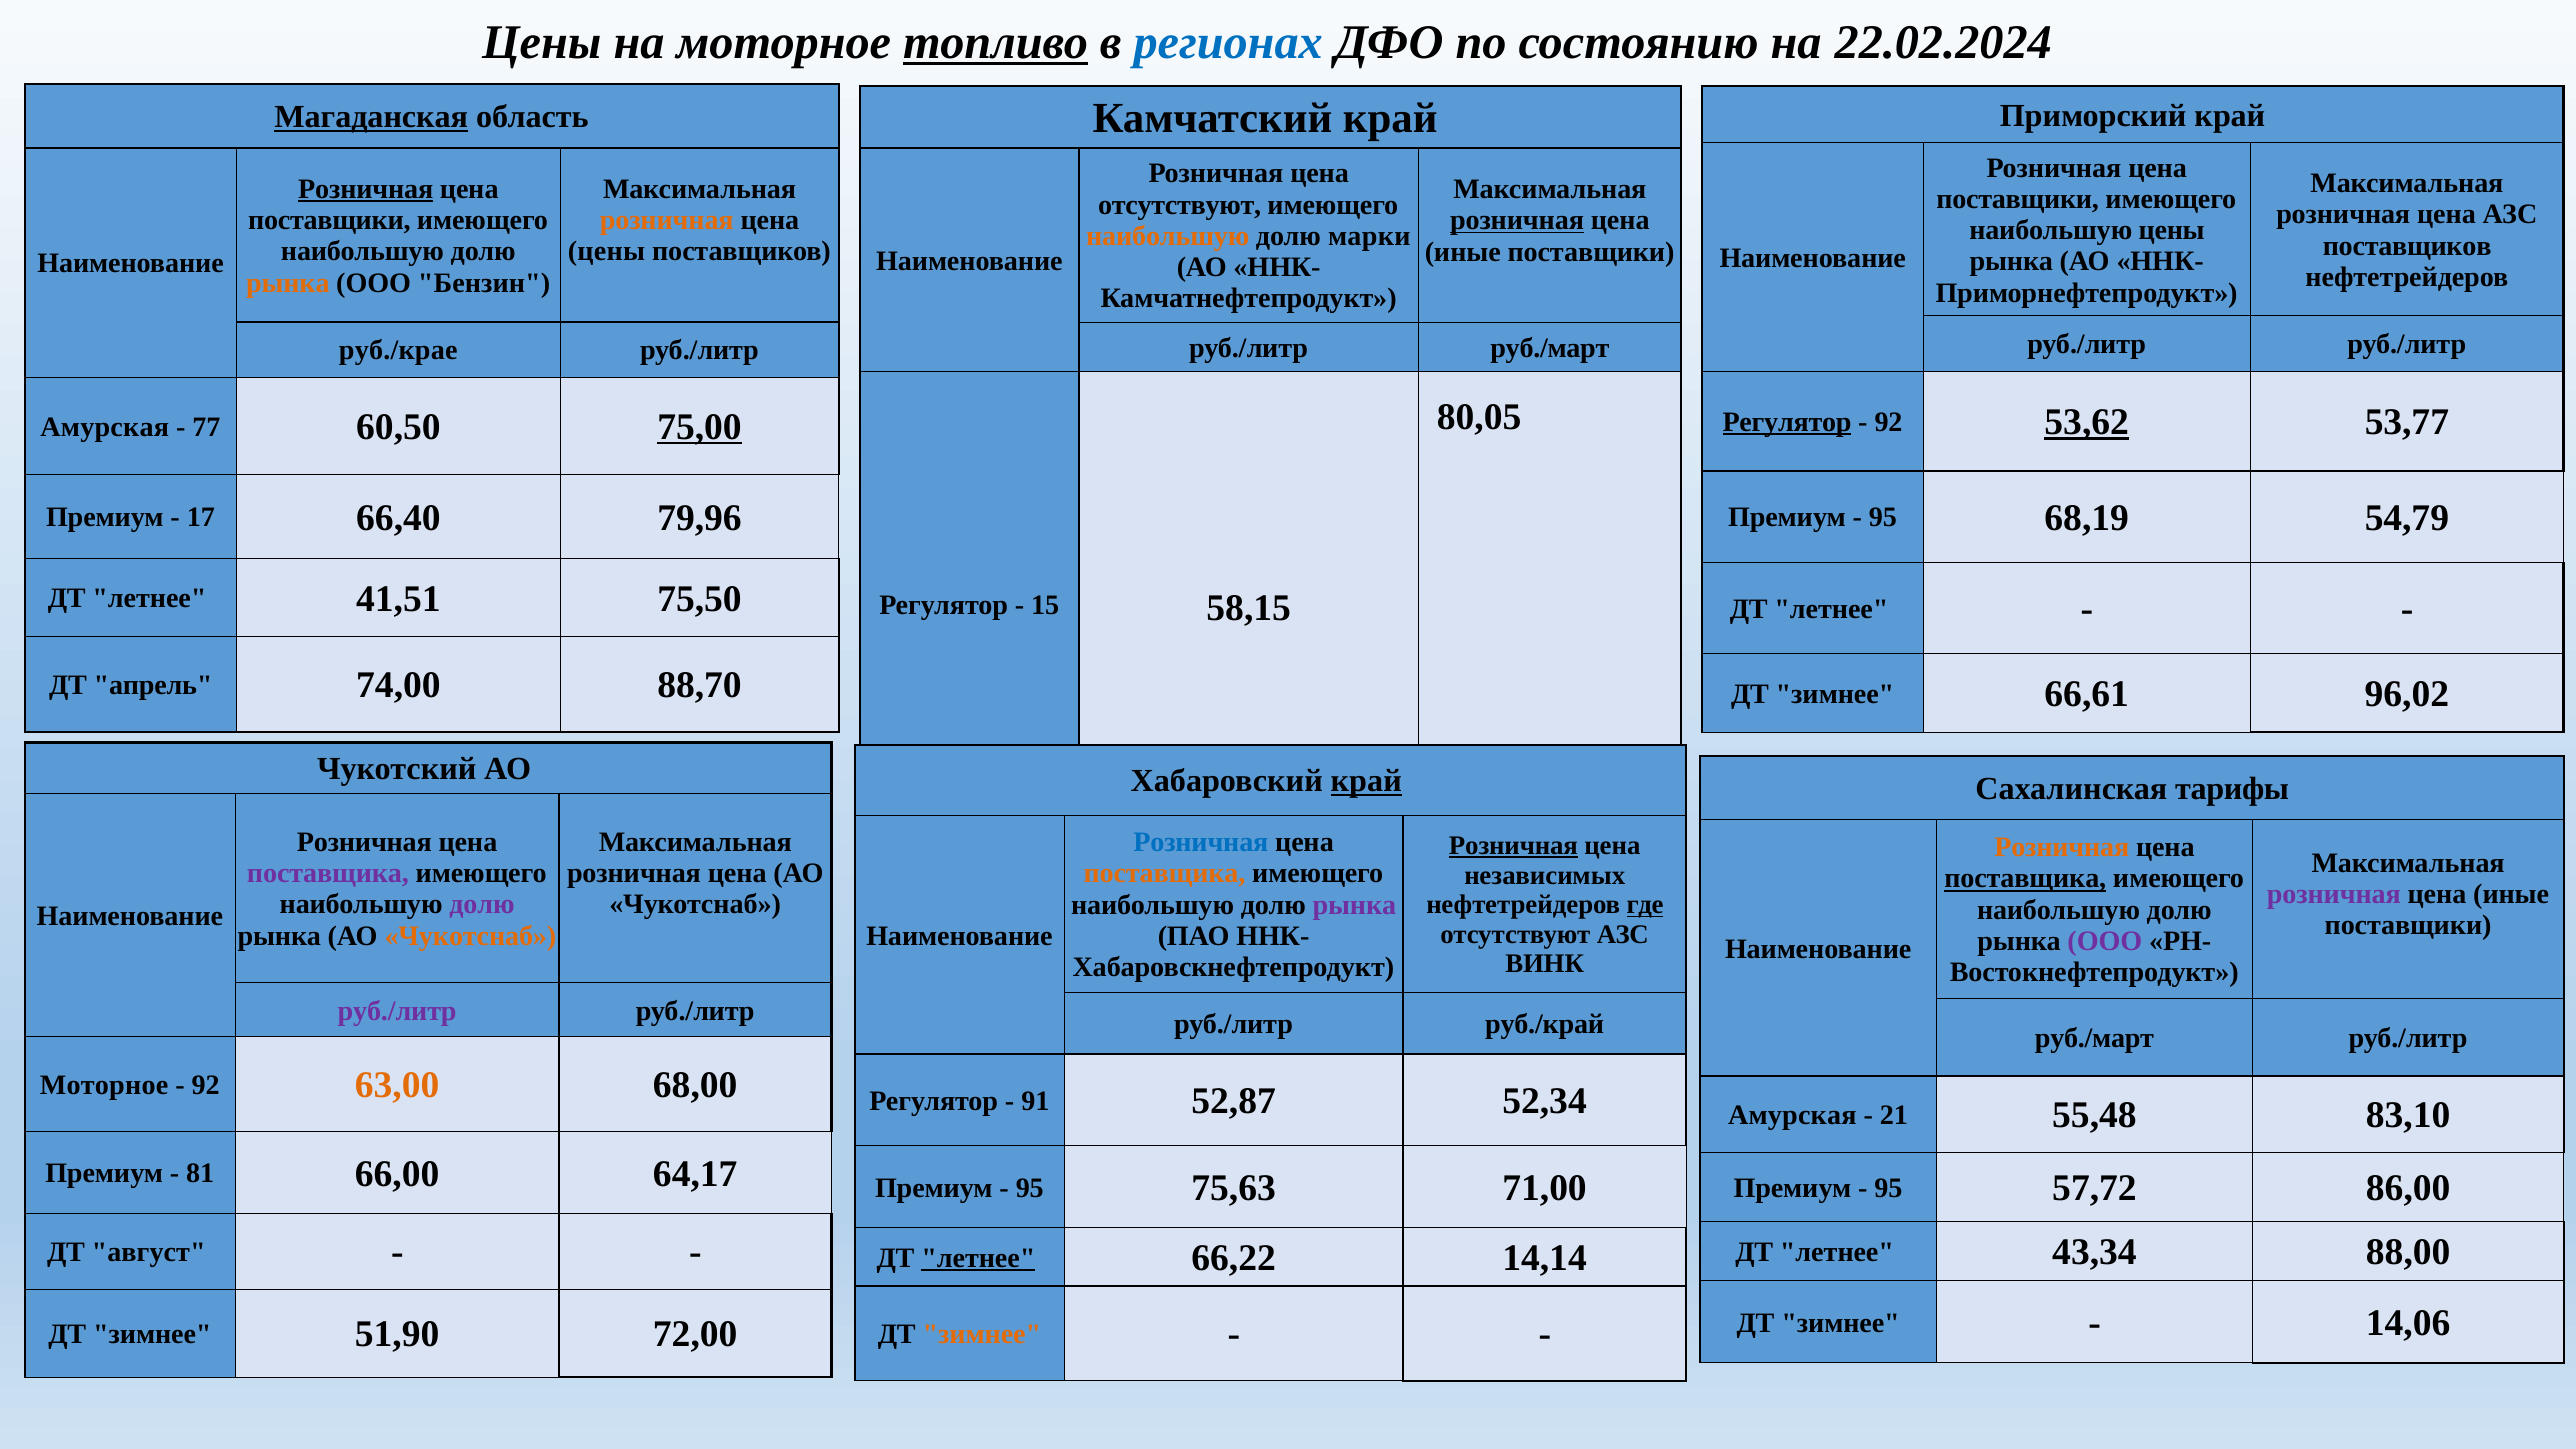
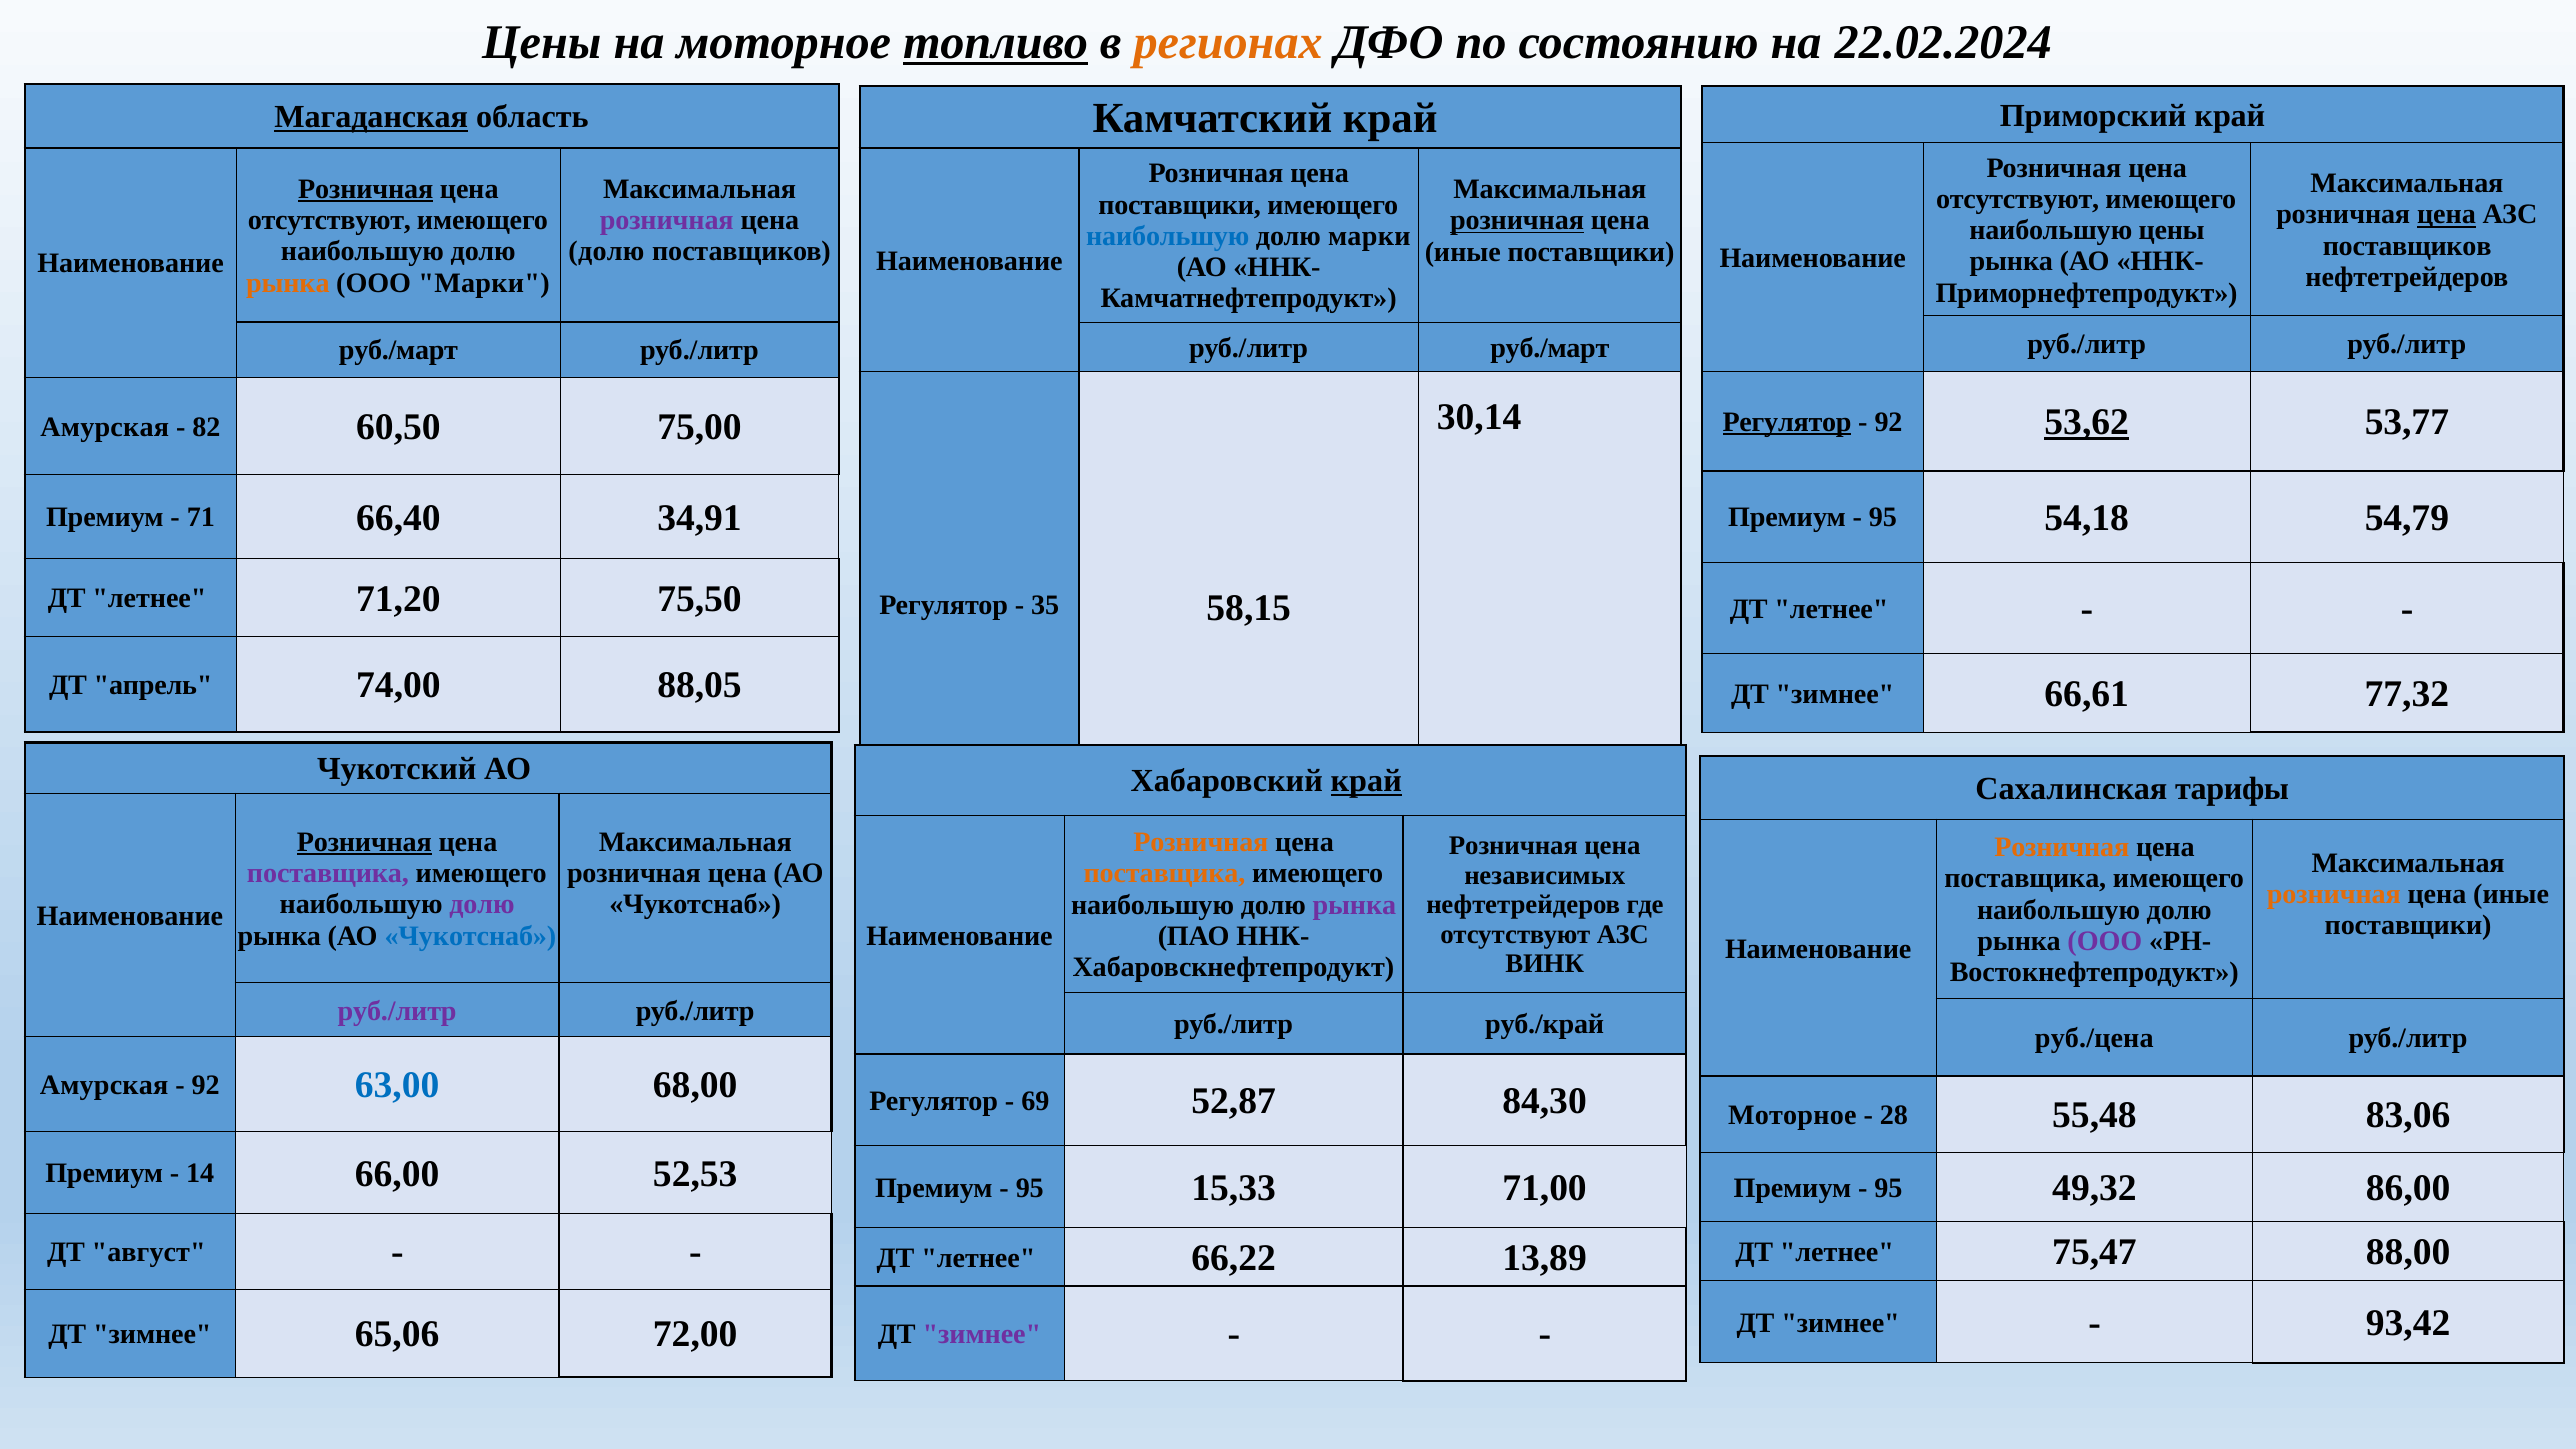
регионах colour: blue -> orange
поставщики at (2018, 199): поставщики -> отсутствуют
отсутствуют at (1180, 205): отсутствуют -> поставщики
цена at (2446, 215) underline: none -> present
поставщики at (329, 220): поставщики -> отсутствуют
розничная at (667, 220) colour: orange -> purple
наибольшую at (1168, 236) colour: orange -> blue
цены at (606, 252): цены -> долю
ООО Бензин: Бензин -> Марки
руб./крае at (398, 351): руб./крае -> руб./март
80,05: 80,05 -> 30,14
77: 77 -> 82
75,00 underline: present -> none
17: 17 -> 71
79,96: 79,96 -> 34,91
68,19: 68,19 -> 54,18
41,51: 41,51 -> 71,20
15: 15 -> 35
88,70: 88,70 -> 88,05
96,02: 96,02 -> 77,32
Розничная at (364, 842) underline: none -> present
Розничная at (1201, 842) colour: blue -> orange
Розничная at (1513, 846) underline: present -> none
поставщика at (2025, 879) underline: present -> none
розничная at (2334, 894) colour: purple -> orange
где underline: present -> none
Чукотснаб at (470, 936) colour: orange -> blue
руб./март at (2095, 1038): руб./март -> руб./цена
Моторное at (104, 1085): Моторное -> Амурская
63,00 colour: orange -> blue
91: 91 -> 69
52,34: 52,34 -> 84,30
Амурская at (1792, 1115): Амурская -> Моторное
21: 21 -> 28
83,10: 83,10 -> 83,06
81: 81 -> 14
64,17: 64,17 -> 52,53
75,63: 75,63 -> 15,33
57,72: 57,72 -> 49,32
43,34: 43,34 -> 75,47
летнее at (978, 1258) underline: present -> none
14,14: 14,14 -> 13,89
14,06: 14,06 -> 93,42
51,90: 51,90 -> 65,06
зимнее at (982, 1334) colour: orange -> purple
